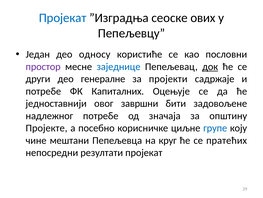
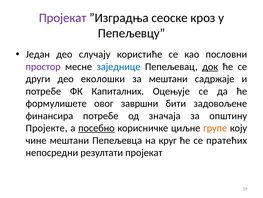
Пројекат at (63, 18) colour: blue -> purple
ових: ових -> кроз
односу: односу -> случају
генералне: генералне -> еколошки
за пројекти: пројекти -> мештани
једноставнији: једноставнији -> формулишете
надлежног: надлежног -> финансира
посебно underline: none -> present
групе colour: blue -> orange
